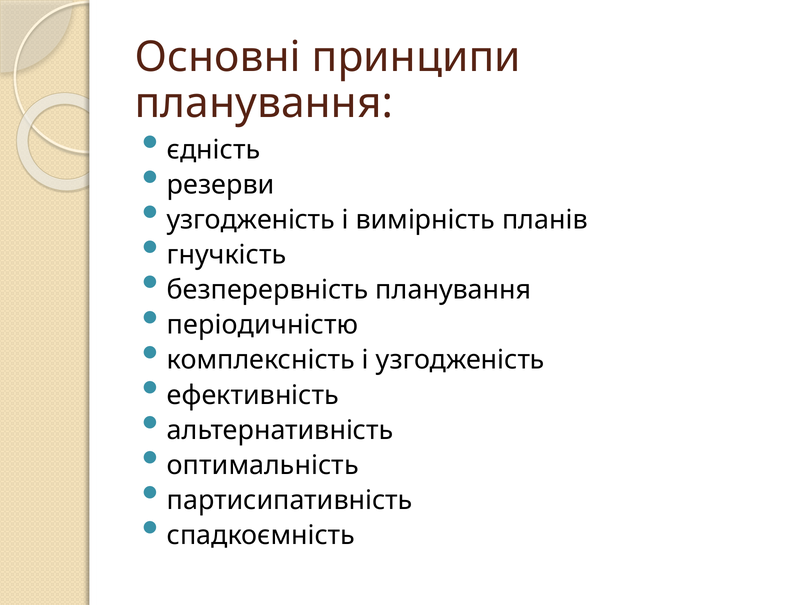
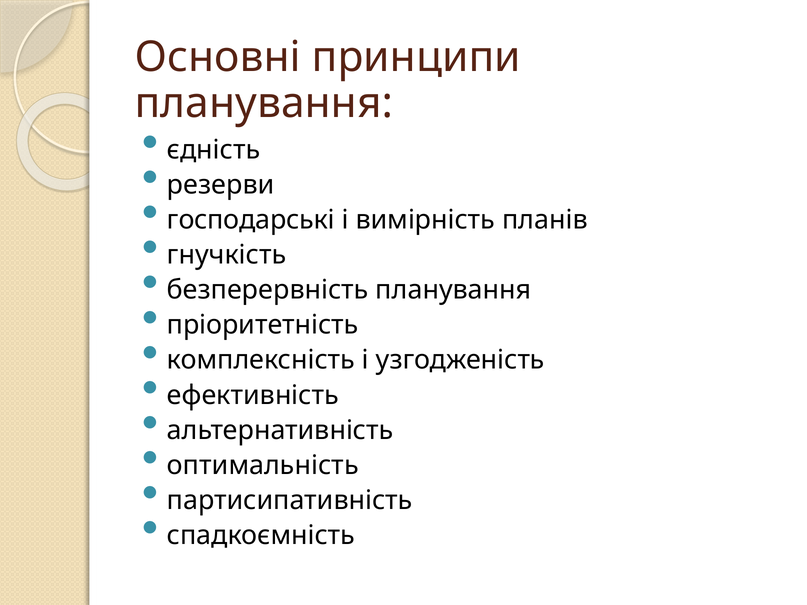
узгодженість at (251, 220): узгодженість -> господарські
періодичністю: періодичністю -> пріоритетність
